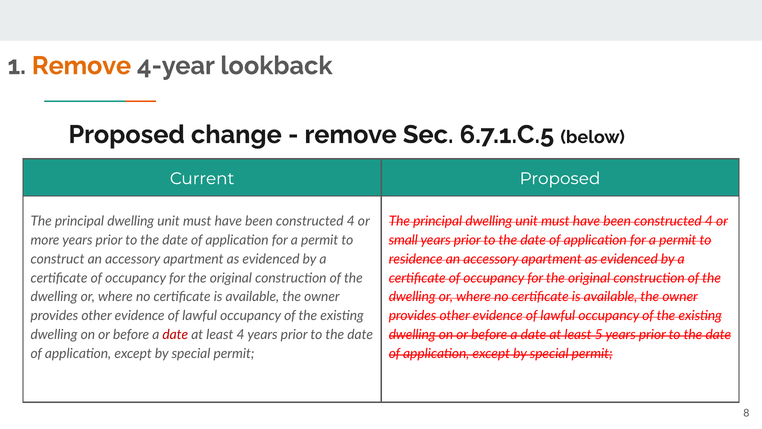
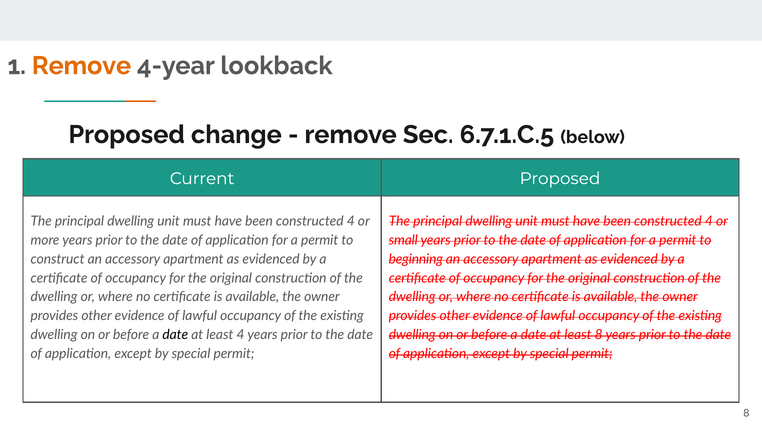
residence: residence -> beginning
date at (175, 335) colour: red -> black
least 5: 5 -> 8
